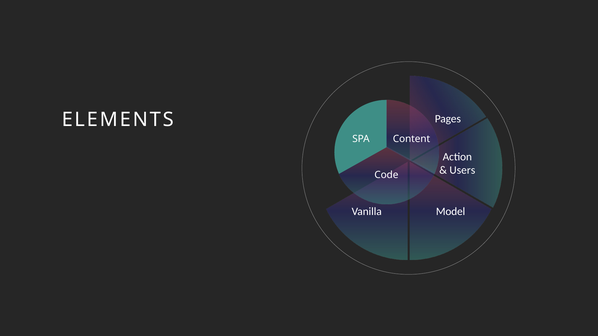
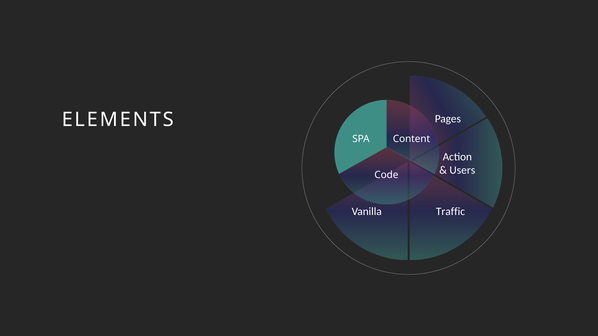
Model: Model -> Traffic
